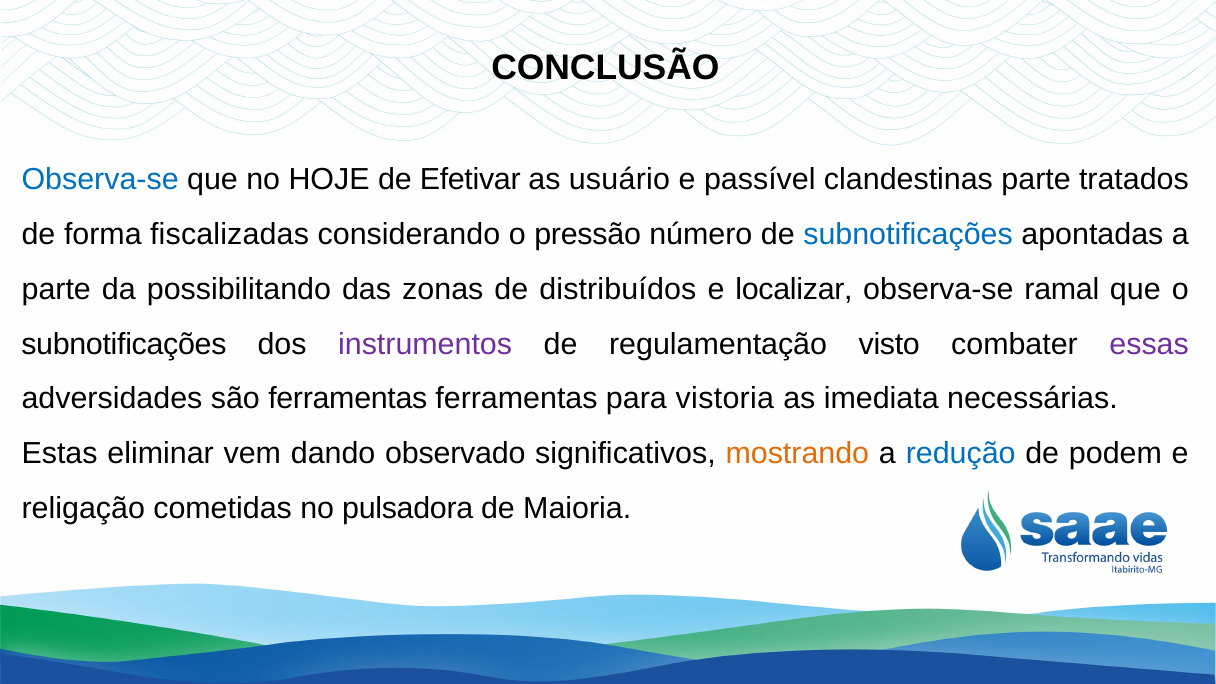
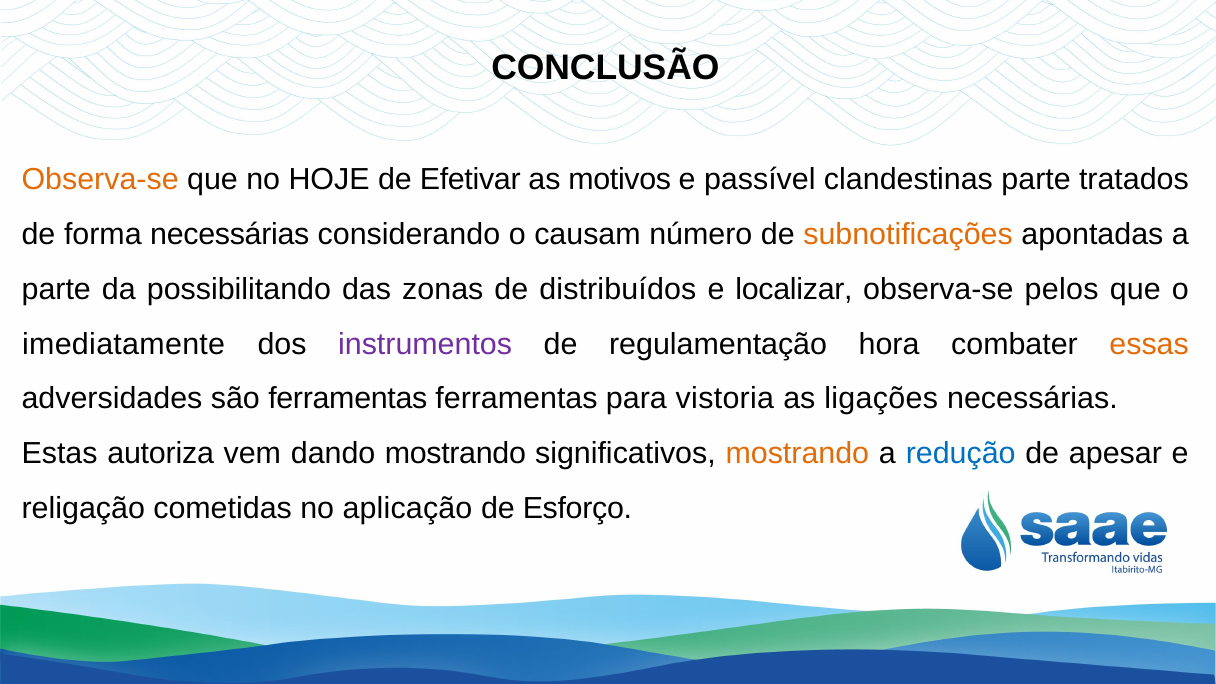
Observa-se at (100, 180) colour: blue -> orange
usuário: usuário -> motivos
forma fiscalizadas: fiscalizadas -> necessárias
pressão: pressão -> causam
subnotificações at (908, 235) colour: blue -> orange
ramal: ramal -> pelos
subnotificações at (124, 344): subnotificações -> imediatamente
visto: visto -> hora
essas colour: purple -> orange
imediata: imediata -> ligações
eliminar: eliminar -> autoriza
dando observado: observado -> mostrando
podem: podem -> apesar
pulsadora: pulsadora -> aplicação
Maioria: Maioria -> Esforço
